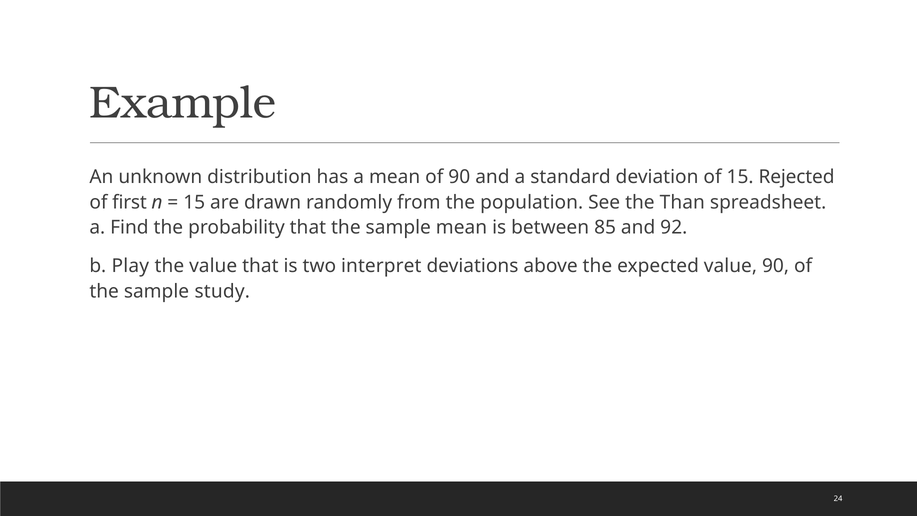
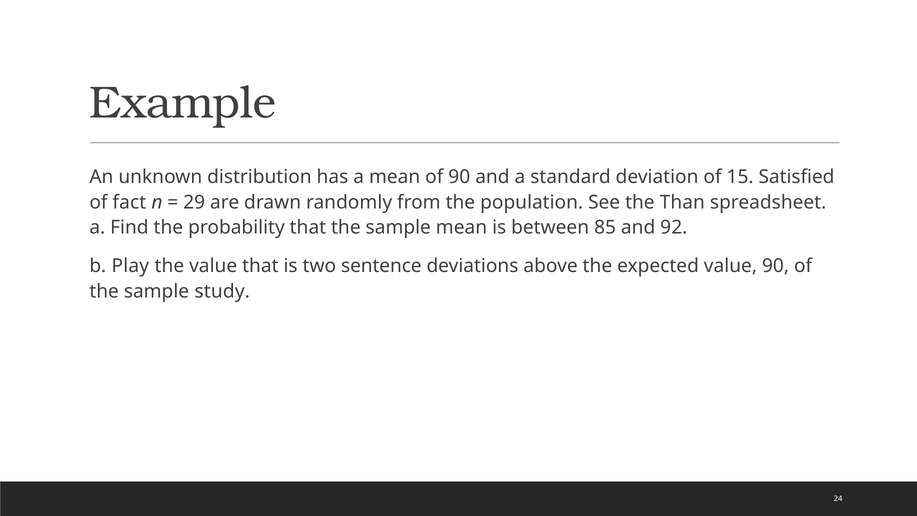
Rejected: Rejected -> Satisfied
first: first -> fact
15 at (194, 202): 15 -> 29
interpret: interpret -> sentence
